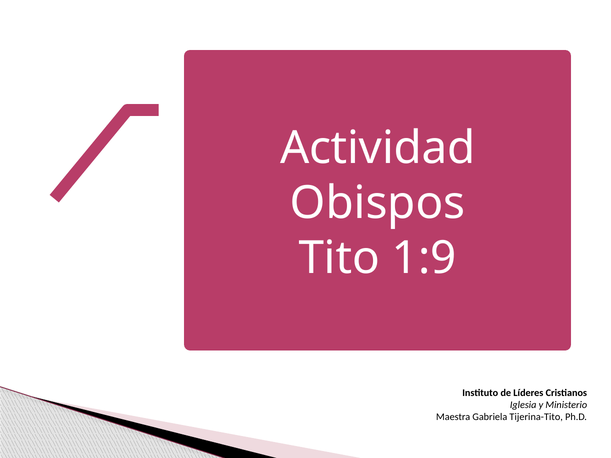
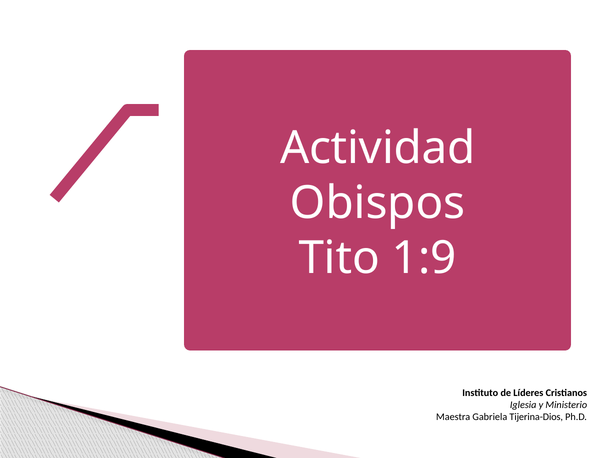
Tijerina-Tito: Tijerina-Tito -> Tijerina-Dios
